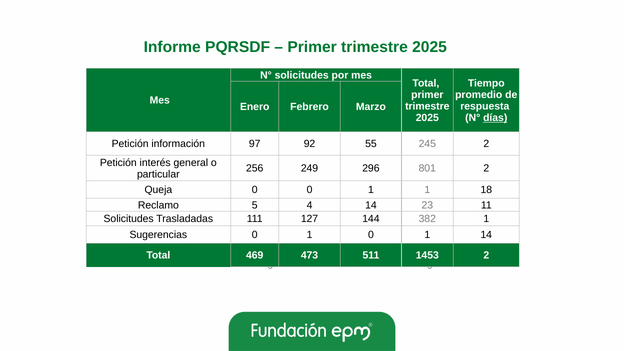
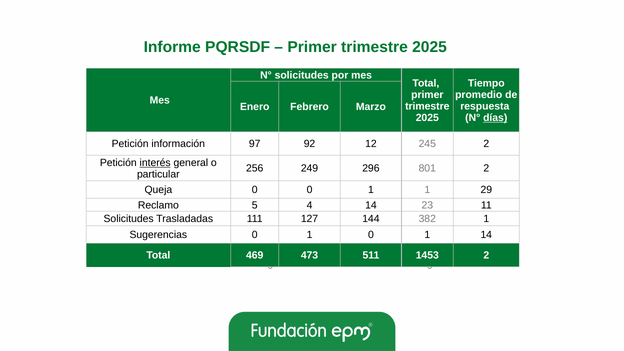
55: 55 -> 12
interés underline: none -> present
18: 18 -> 29
